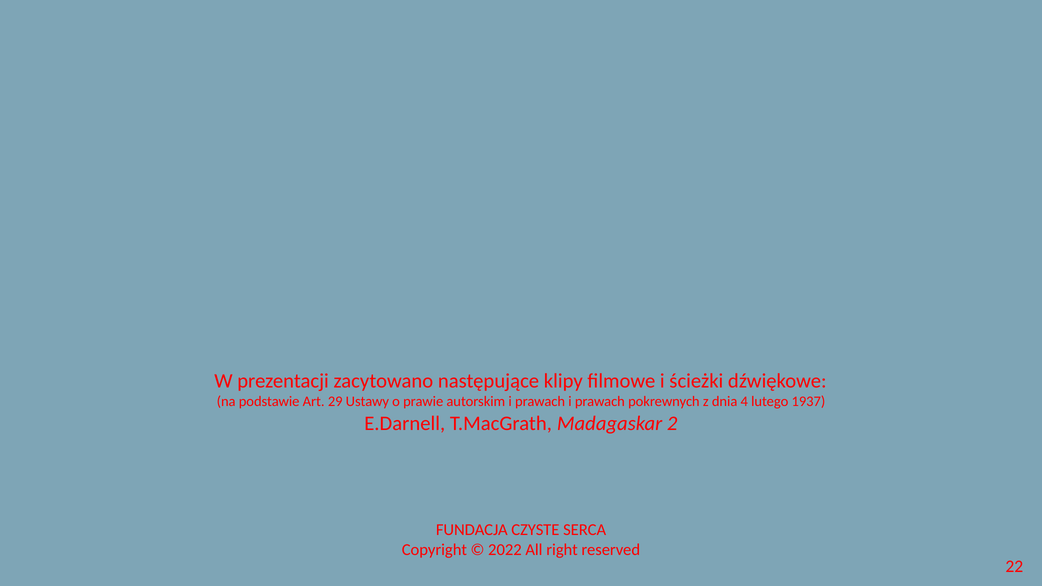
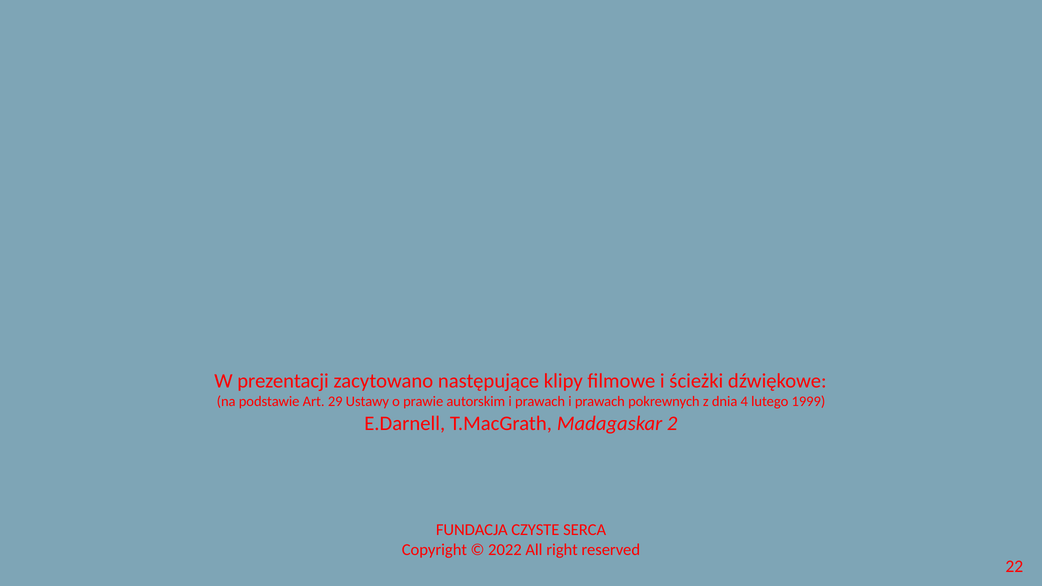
1937: 1937 -> 1999
